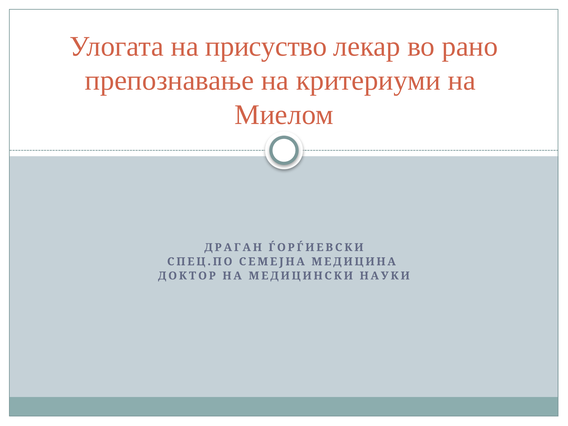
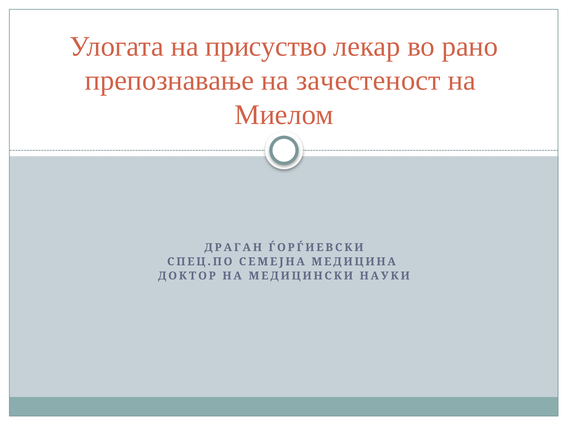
критериуми: критериуми -> зачестеност
